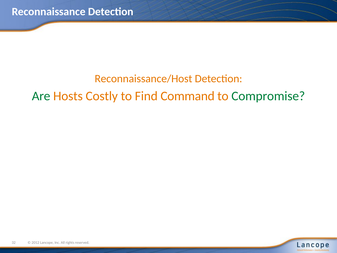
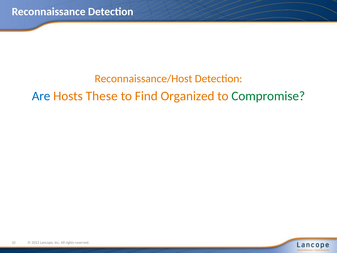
Are colour: green -> blue
Costly: Costly -> These
Command: Command -> Organized
